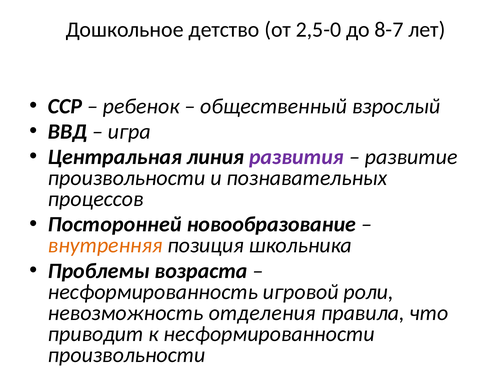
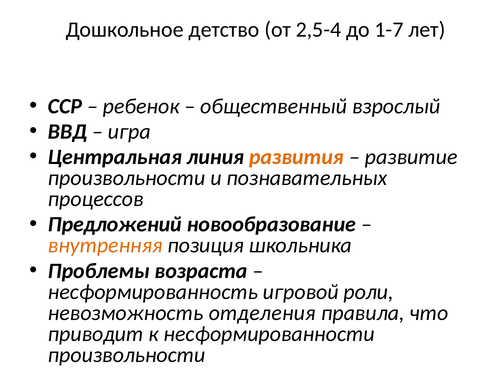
2,5-0: 2,5-0 -> 2,5-4
8-7: 8-7 -> 1-7
развития colour: purple -> orange
Посторонней: Посторонней -> Предложений
